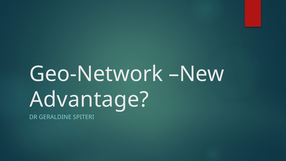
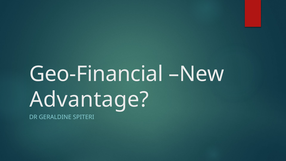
Geo-Network: Geo-Network -> Geo-Financial
